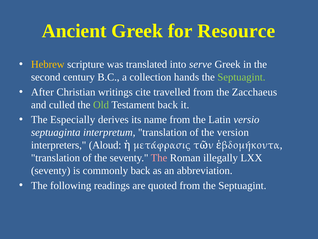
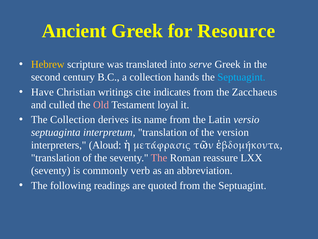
Septuagint at (241, 77) colour: light green -> light blue
After: After -> Have
travelled: travelled -> indicates
Old colour: light green -> pink
Testament back: back -> loyal
The Especially: Especially -> Collection
illegally: illegally -> reassure
commonly back: back -> verb
